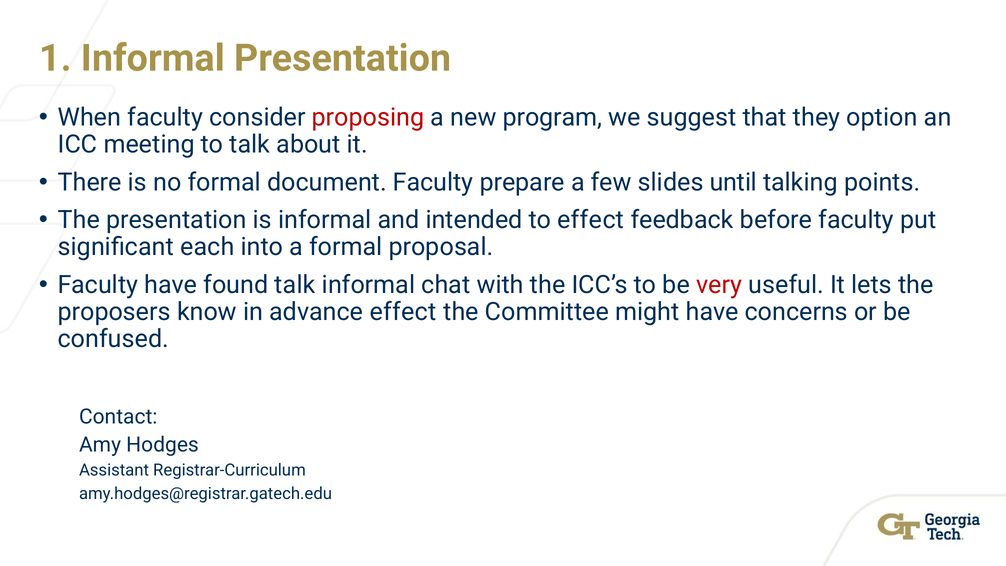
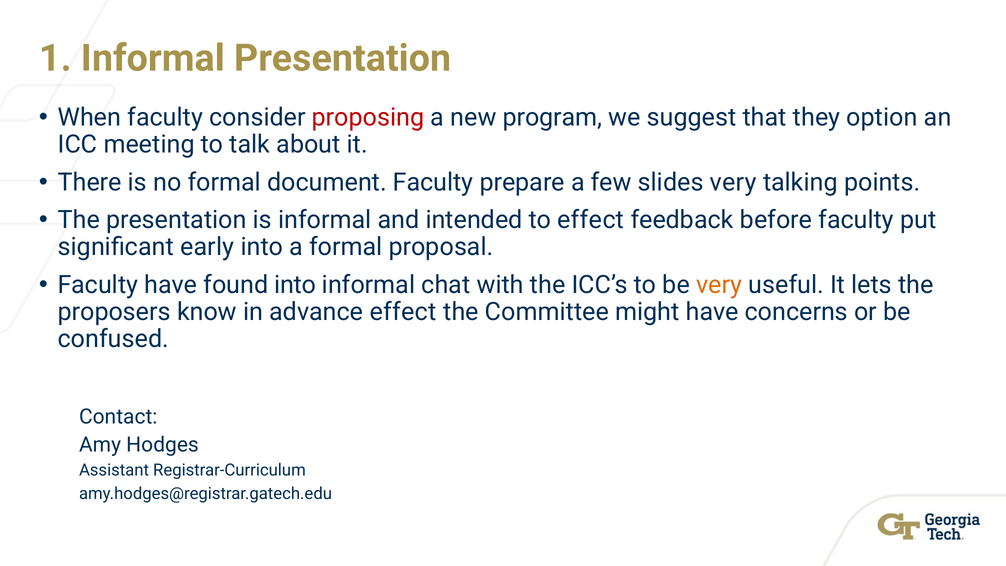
slides until: until -> very
each: each -> early
found talk: talk -> into
very at (719, 285) colour: red -> orange
